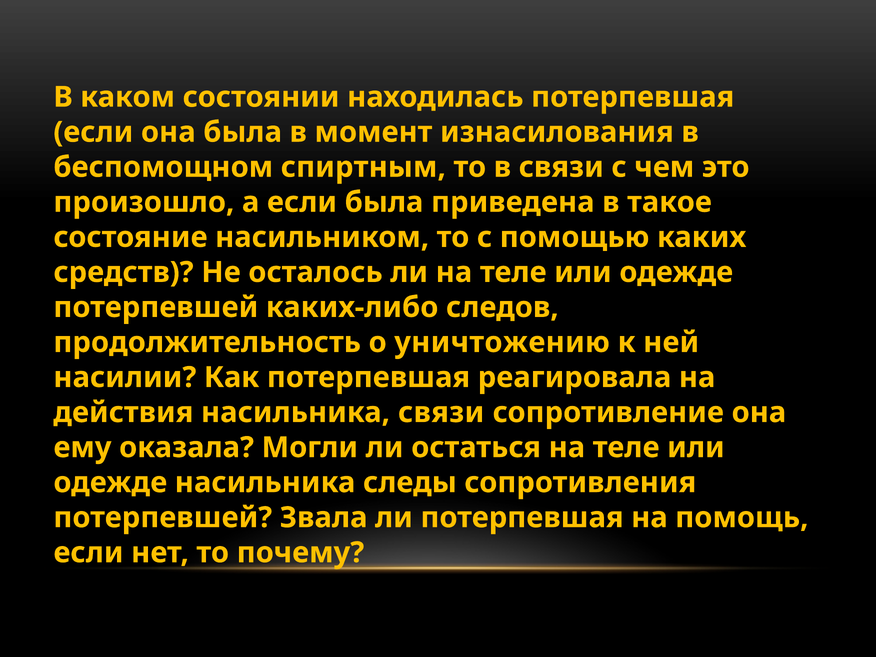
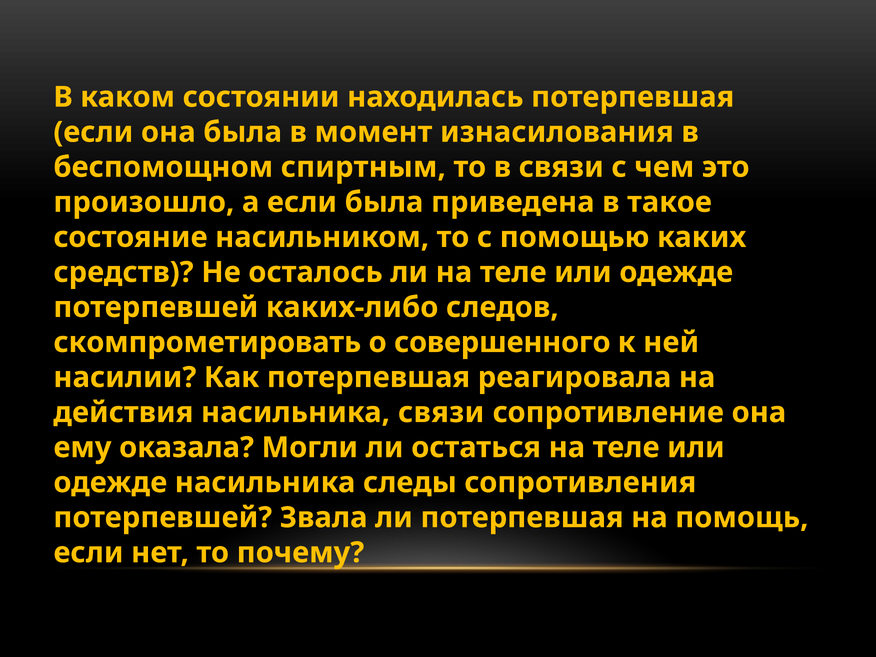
продолжительность: продолжительность -> скомпрометировать
уничтожению: уничтожению -> совершенного
